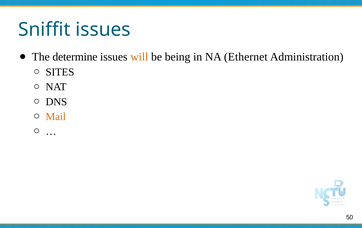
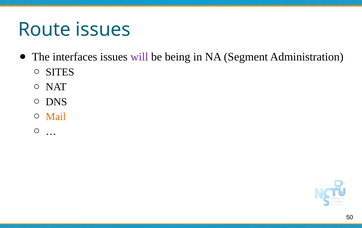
Sniffit: Sniffit -> Route
determine: determine -> interfaces
will colour: orange -> purple
Ethernet: Ethernet -> Segment
